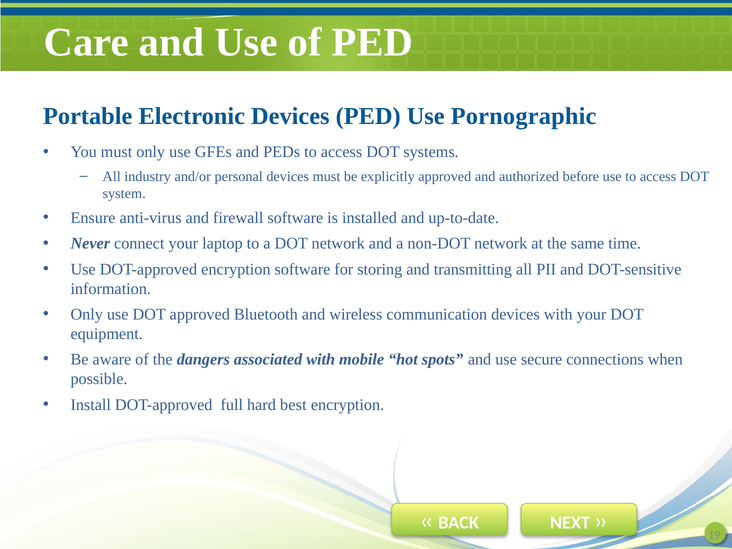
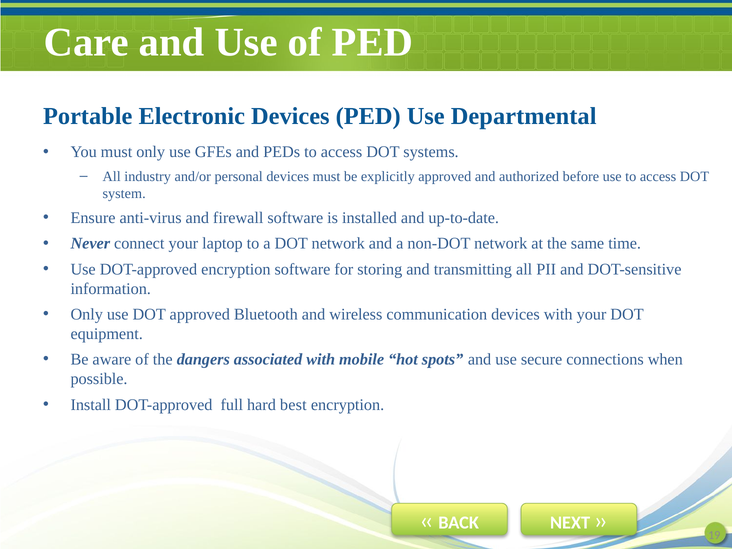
Pornographic: Pornographic -> Departmental
